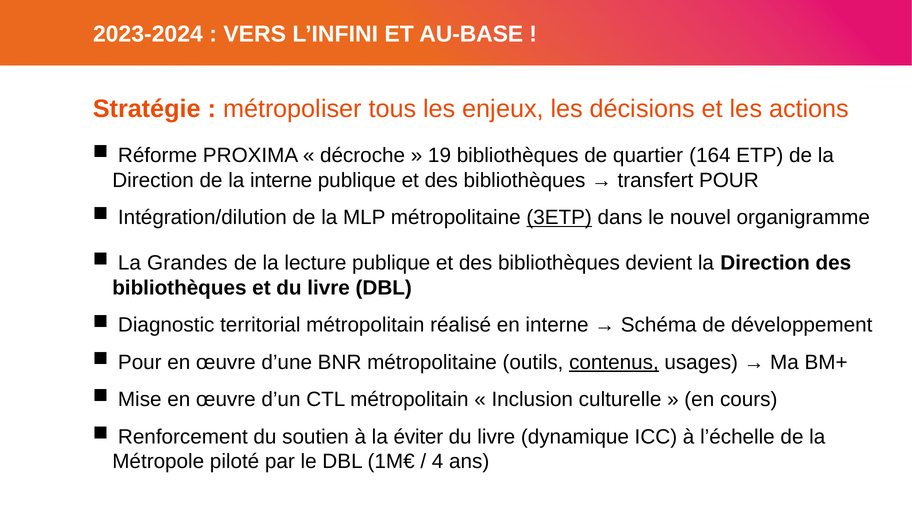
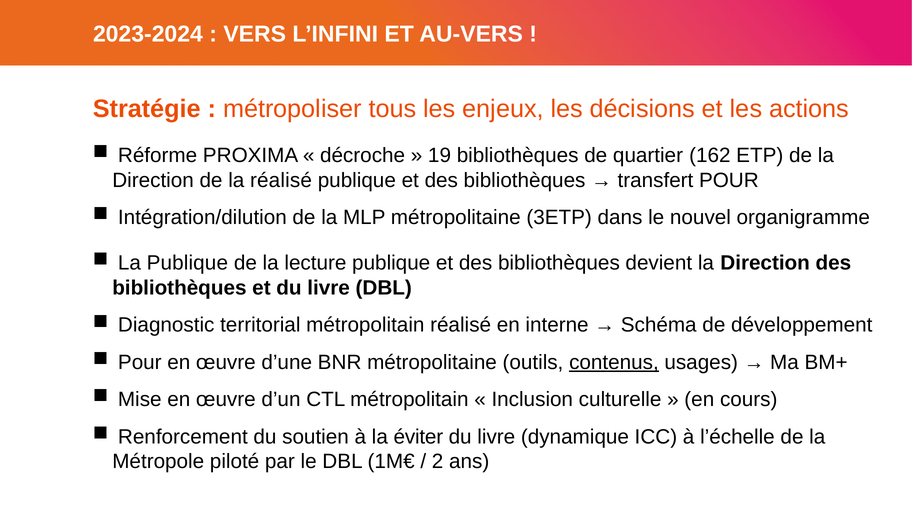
AU-BASE: AU-BASE -> AU-VERS
164: 164 -> 162
la interne: interne -> réalisé
3ETP underline: present -> none
La Grandes: Grandes -> Publique
4: 4 -> 2
